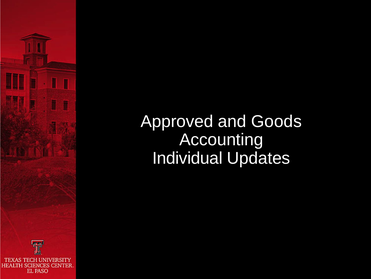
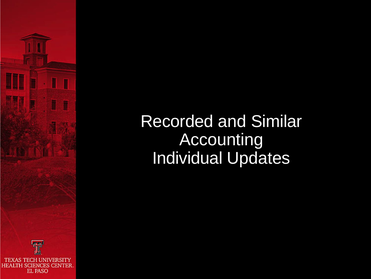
Approved: Approved -> Recorded
Goods: Goods -> Similar
